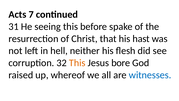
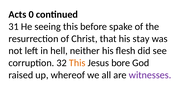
7: 7 -> 0
hast: hast -> stay
witnesses colour: blue -> purple
